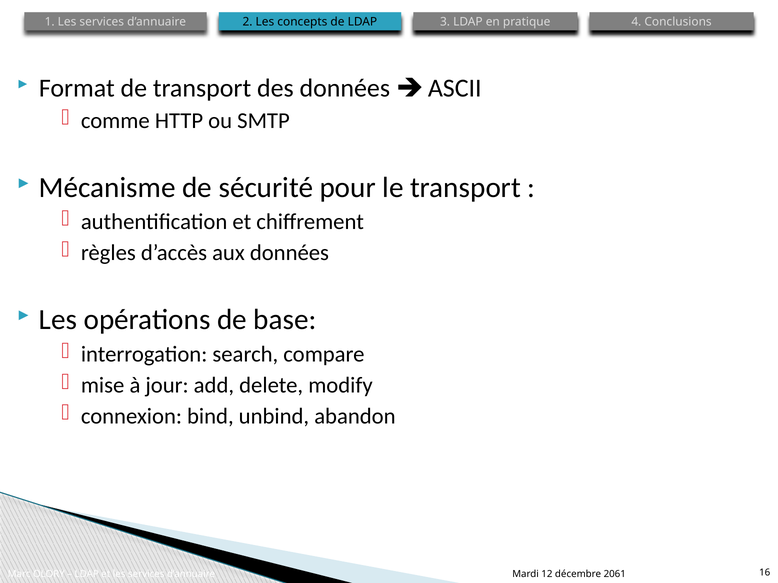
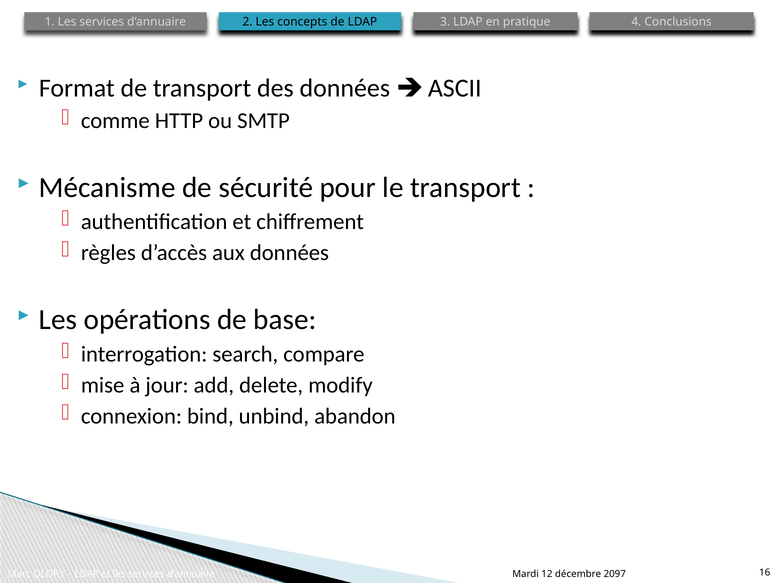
2061: 2061 -> 2097
